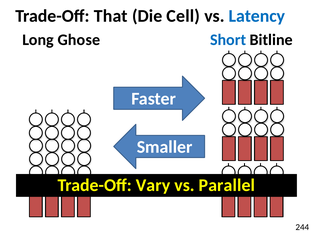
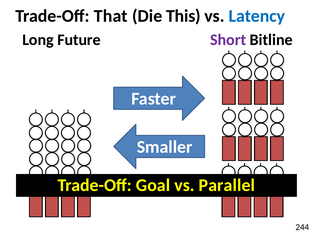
Cell: Cell -> This
Ghose: Ghose -> Future
Short colour: blue -> purple
Vary: Vary -> Goal
